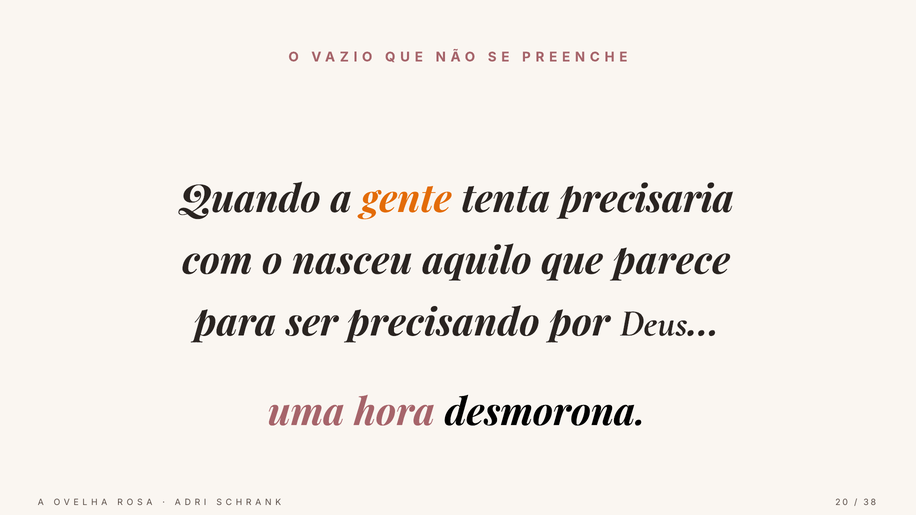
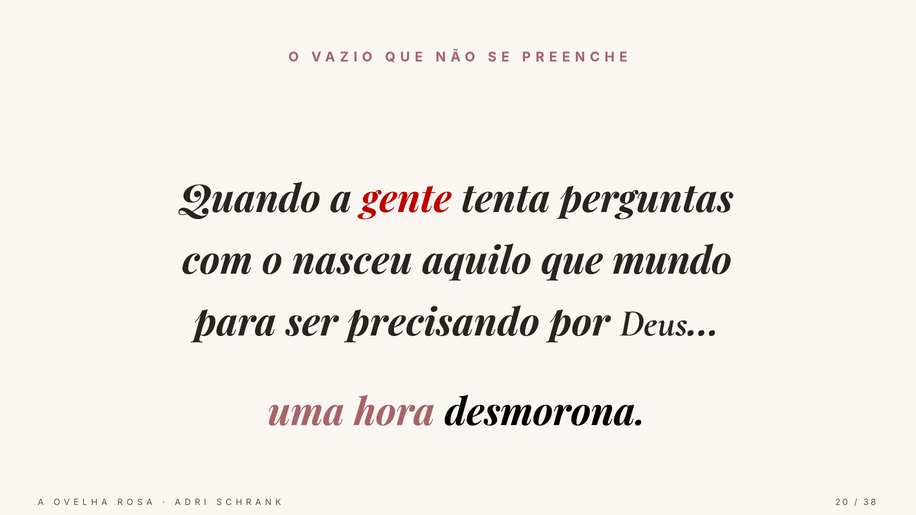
gente colour: orange -> red
precisaria: precisaria -> perguntas
parece: parece -> mundo
